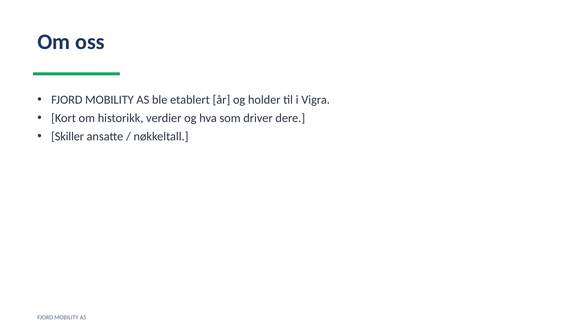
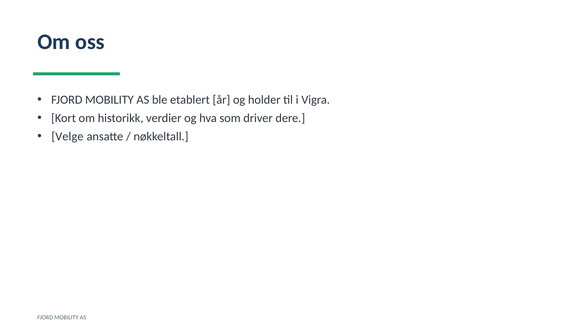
Skiller: Skiller -> Velge
